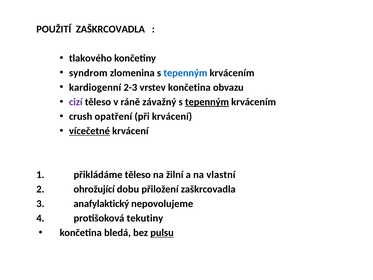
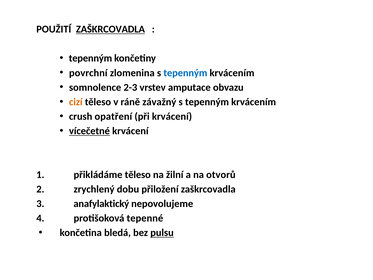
ZAŠKRCOVADLA at (110, 29) underline: none -> present
tlakového at (90, 58): tlakového -> tepenným
syndrom: syndrom -> povrchní
kardiogenní: kardiogenní -> somnolence
vrstev končetina: končetina -> amputace
cizí colour: purple -> orange
tepenným at (207, 102) underline: present -> none
vlastní: vlastní -> otvorů
ohrožující: ohrožující -> zrychlený
tekutiny: tekutiny -> tepenné
